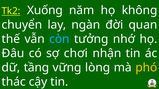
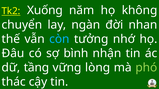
quan: quan -> nhan
chơi: chơi -> bình
phó colour: yellow -> light green
